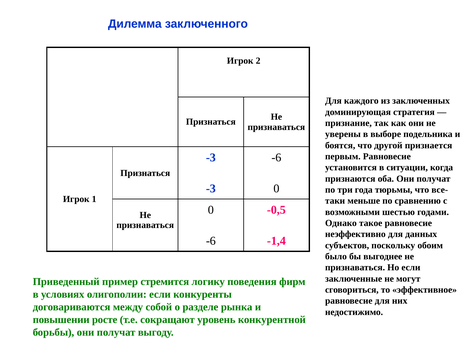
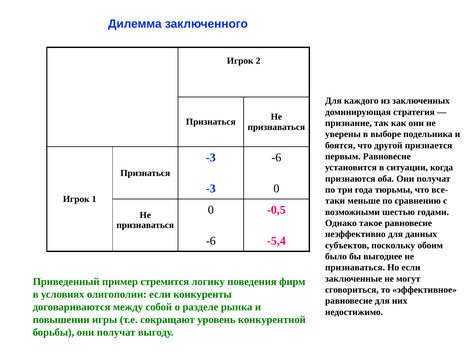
-1,4: -1,4 -> -5,4
росте: росте -> игры
